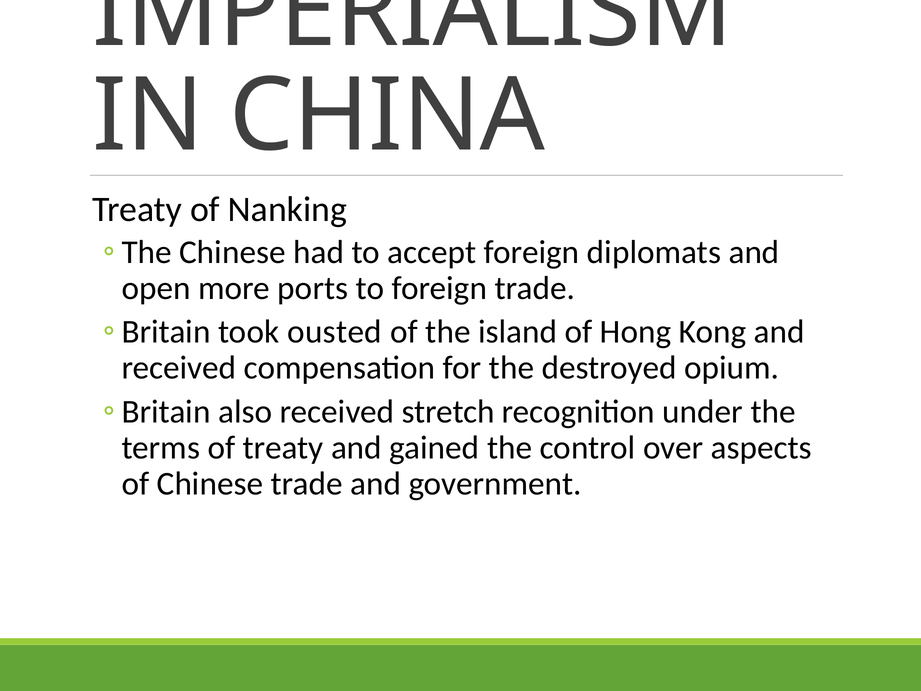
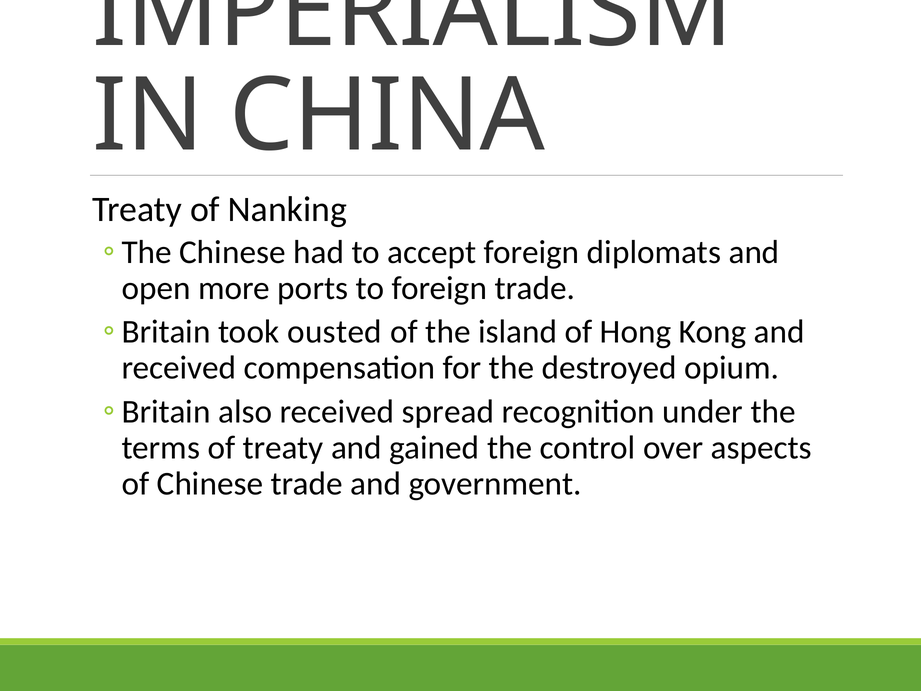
stretch: stretch -> spread
